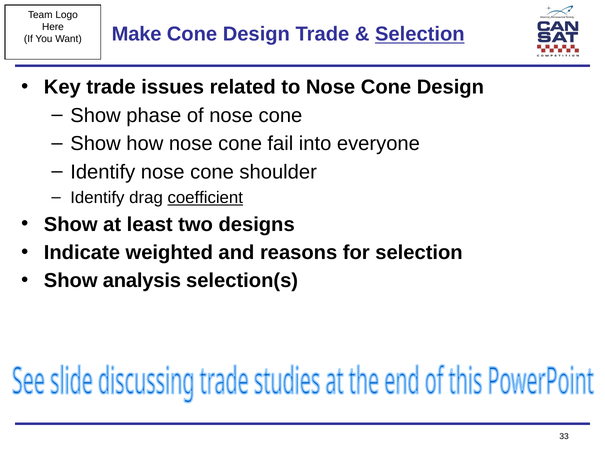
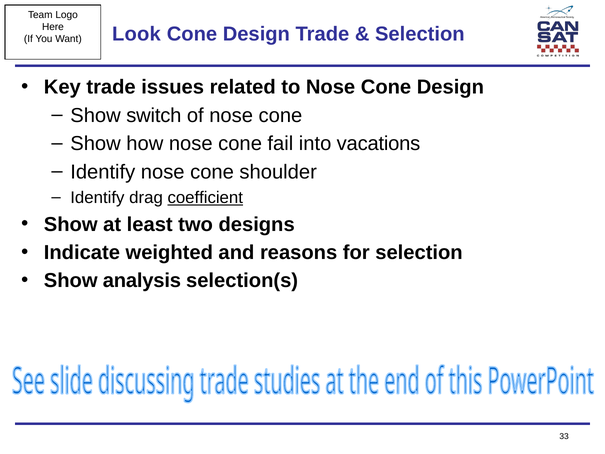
Make: Make -> Look
Selection at (420, 34) underline: present -> none
phase: phase -> switch
everyone: everyone -> vacations
